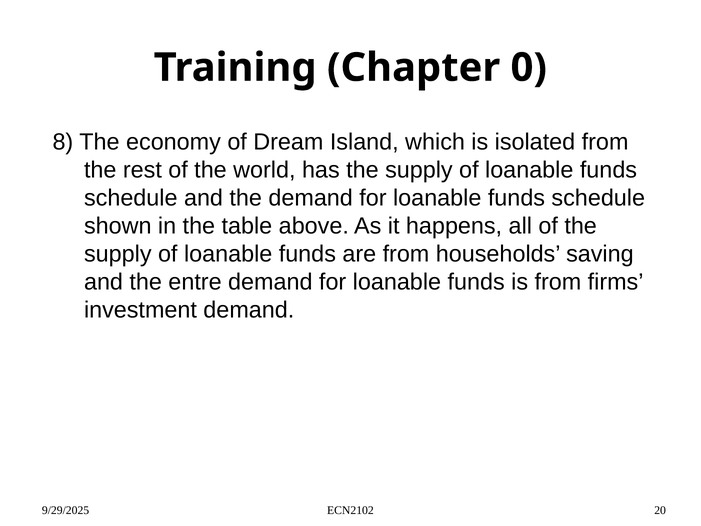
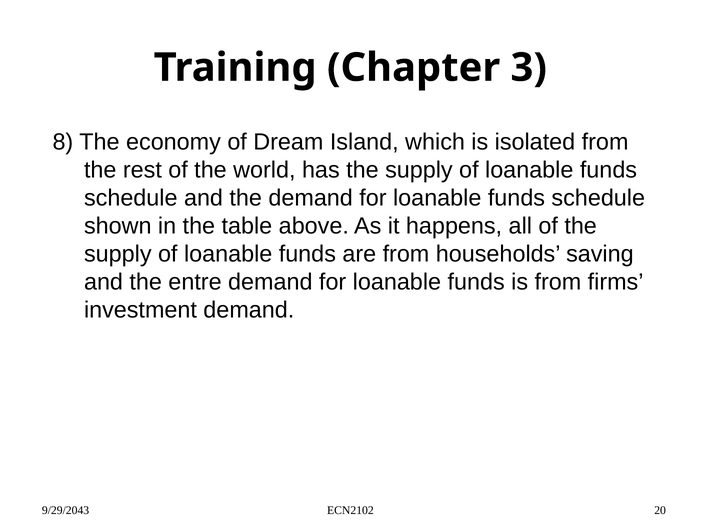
0: 0 -> 3
9/29/2025: 9/29/2025 -> 9/29/2043
